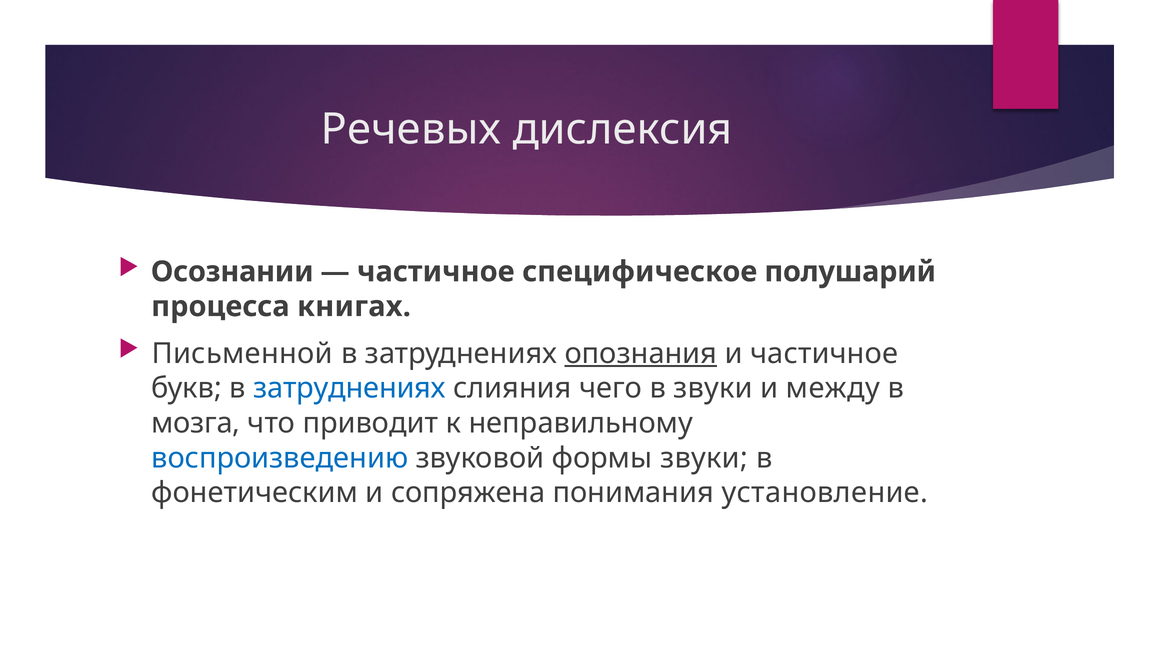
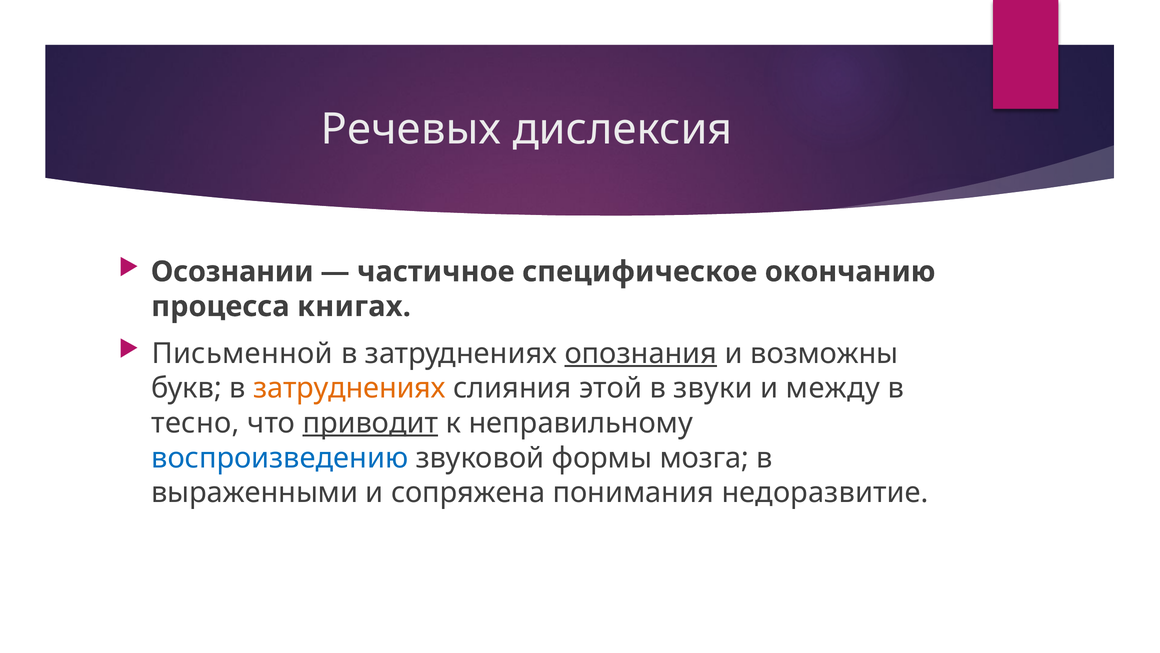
полушарий: полушарий -> окончанию
и частичное: частичное -> возможны
затруднениях at (350, 388) colour: blue -> orange
чего: чего -> этой
мозга: мозга -> тесно
приводит underline: none -> present
формы звуки: звуки -> мозга
фонетическим: фонетическим -> выраженными
установление: установление -> недоразвитие
